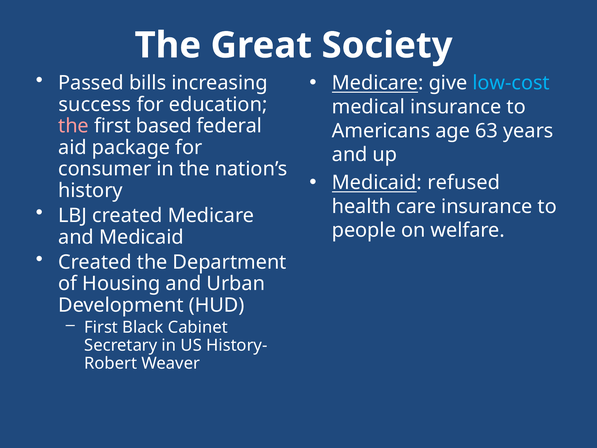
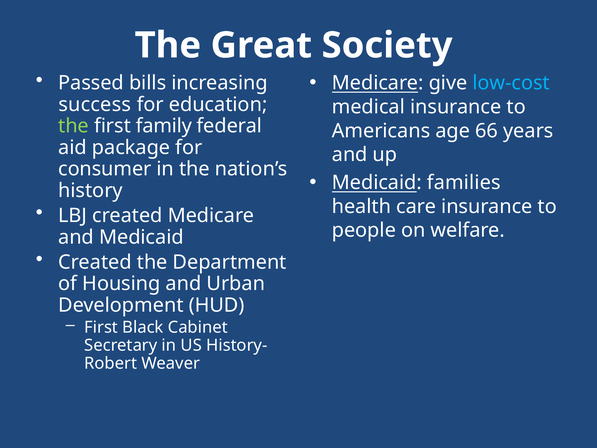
the at (74, 126) colour: pink -> light green
based: based -> family
63: 63 -> 66
refused: refused -> families
